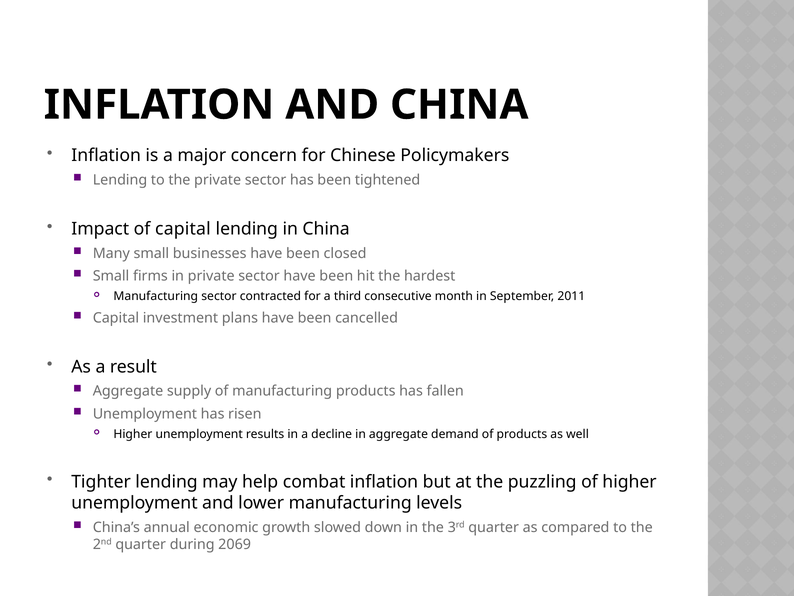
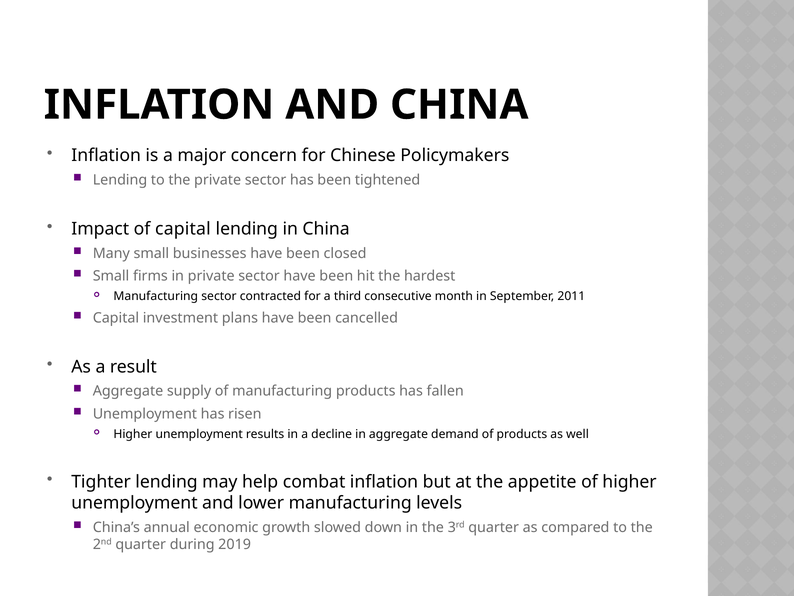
puzzling: puzzling -> appetite
2069: 2069 -> 2019
